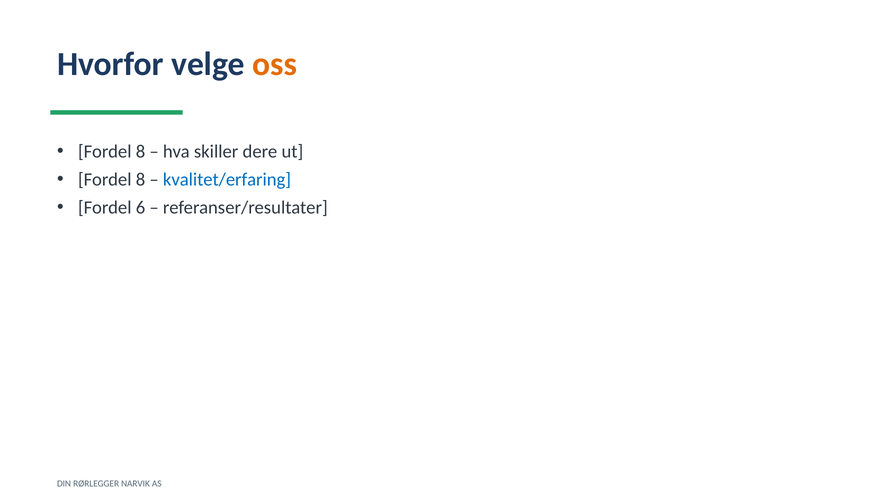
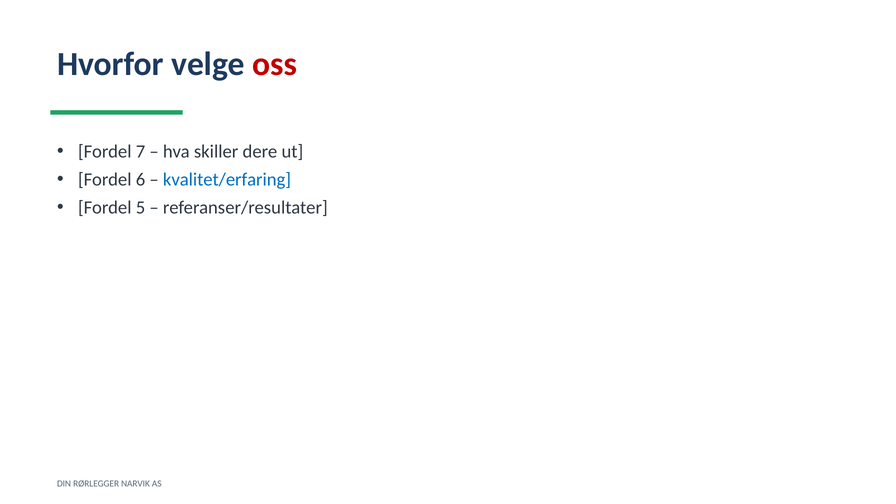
oss colour: orange -> red
8 at (141, 152): 8 -> 7
8 at (141, 180): 8 -> 6
6: 6 -> 5
